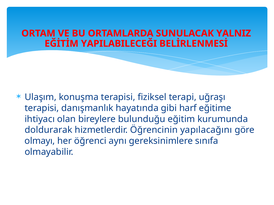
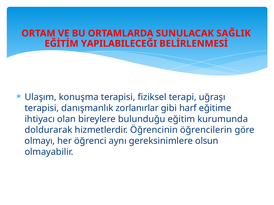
YALNIZ: YALNIZ -> SAĞLIK
hayatında: hayatında -> zorlanırlar
yapılacağını: yapılacağını -> öğrencilerin
sınıfa: sınıfa -> olsun
